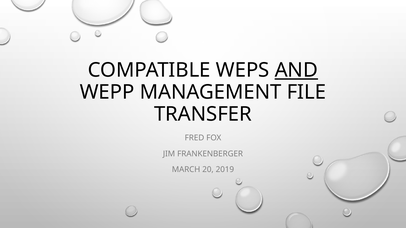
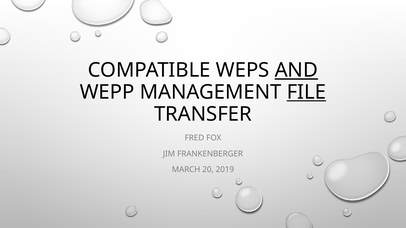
FILE underline: none -> present
